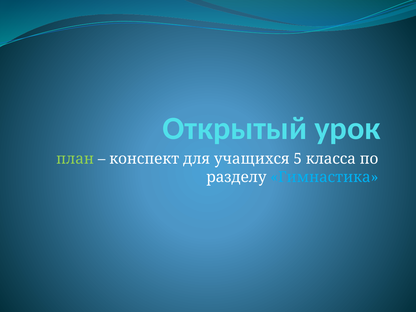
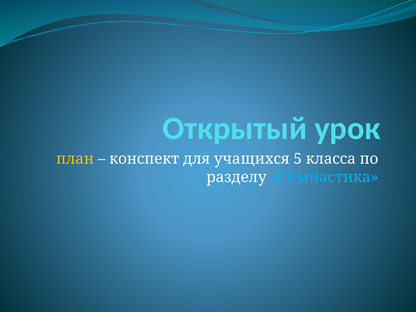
план colour: light green -> yellow
